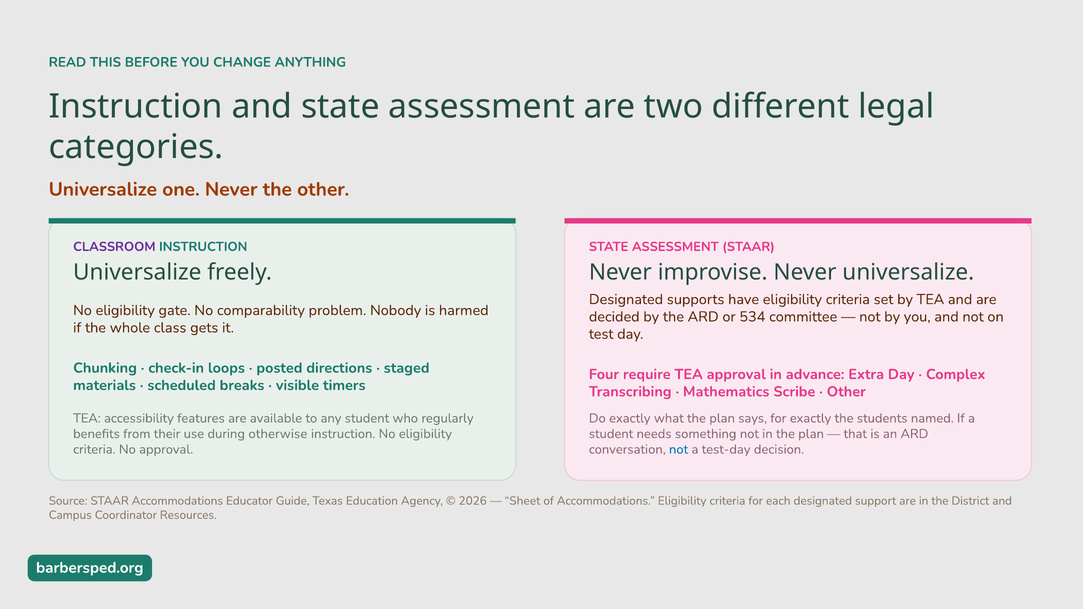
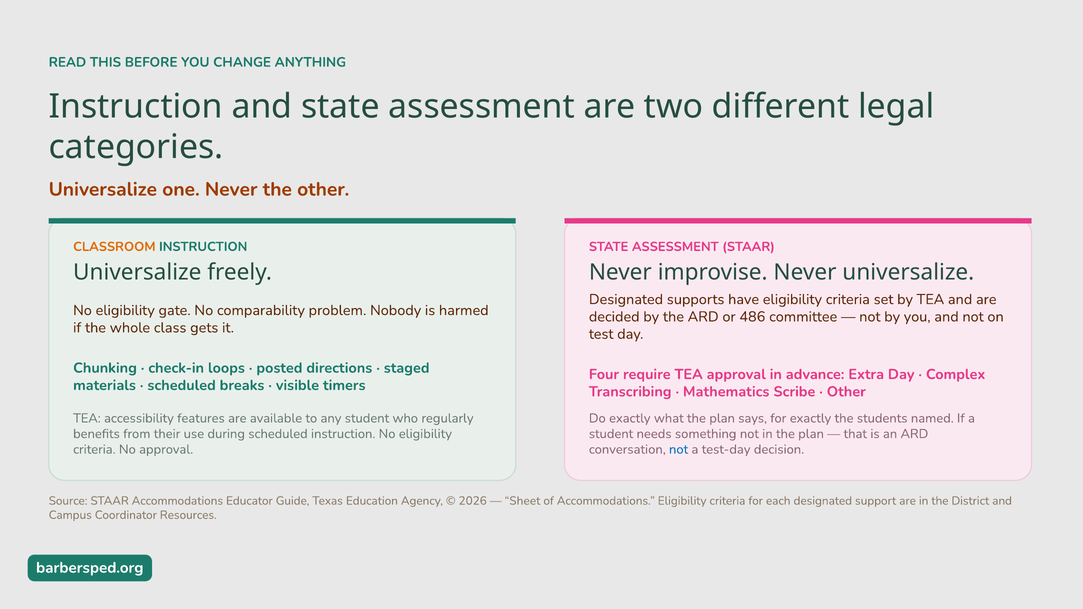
CLASSROOM colour: purple -> orange
534: 534 -> 486
during otherwise: otherwise -> scheduled
